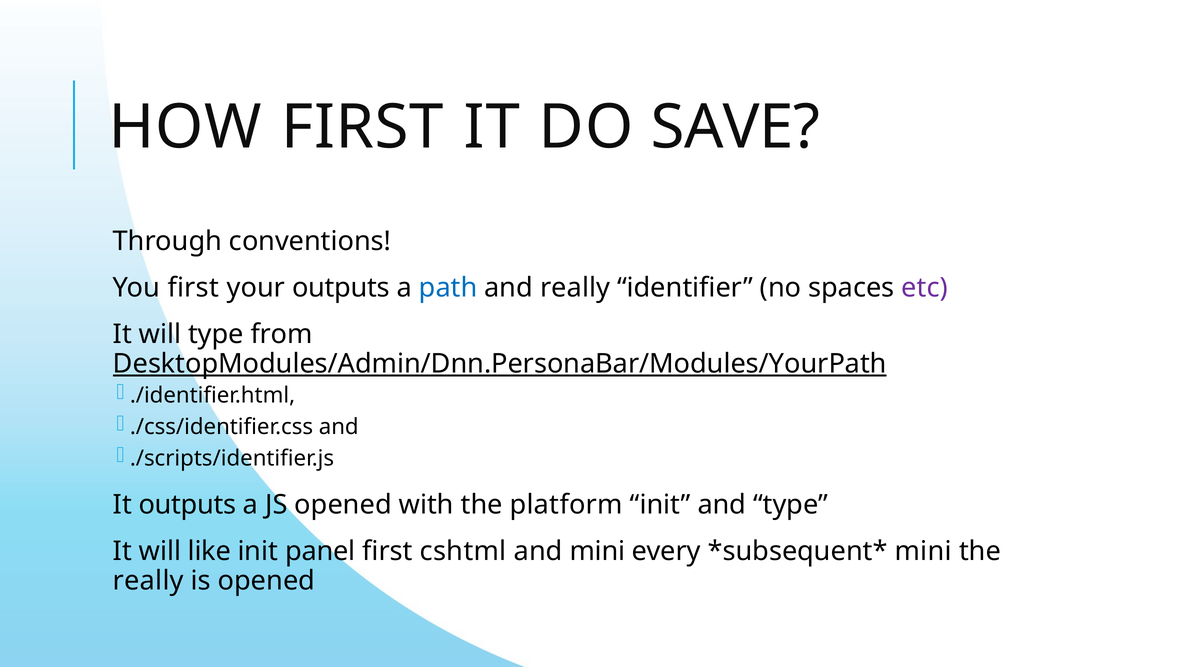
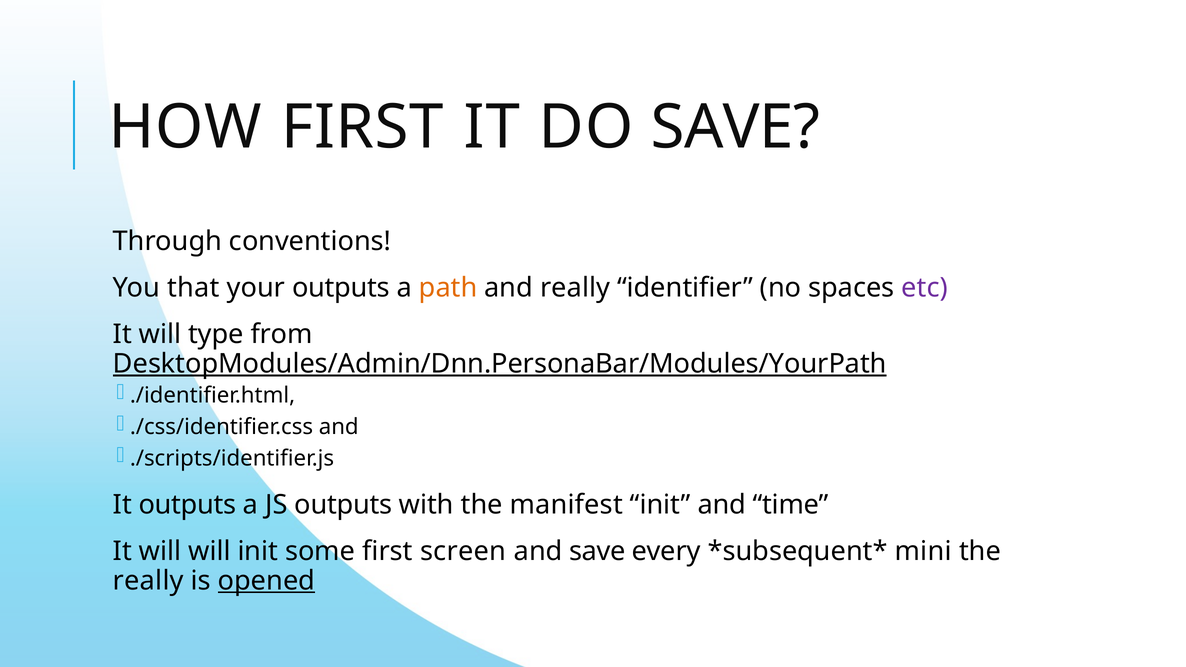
You first: first -> that
path colour: blue -> orange
JS opened: opened -> outputs
platform: platform -> manifest
and type: type -> time
will like: like -> will
panel: panel -> some
cshtml: cshtml -> screen
and mini: mini -> save
opened at (266, 581) underline: none -> present
